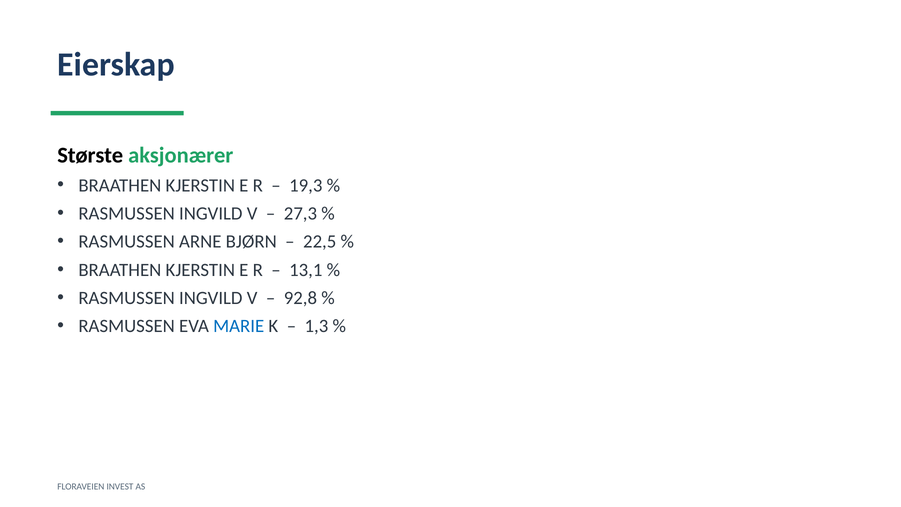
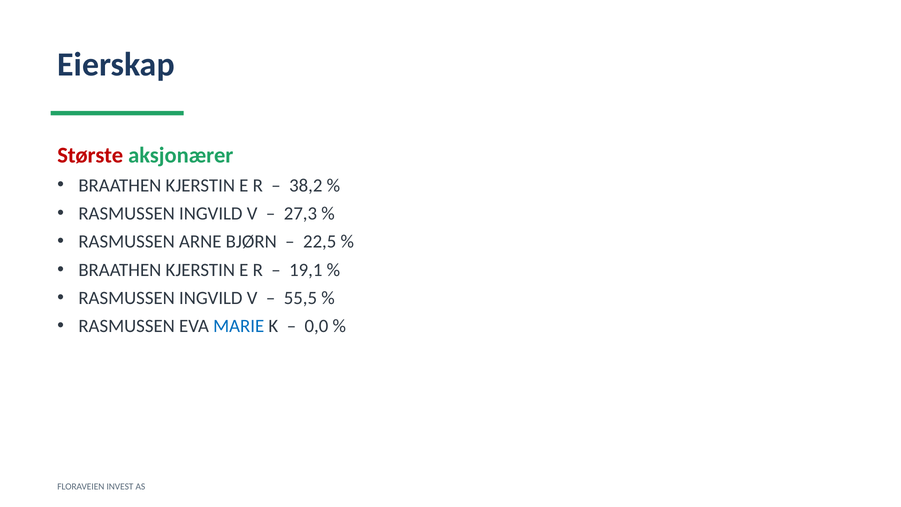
Største colour: black -> red
19,3: 19,3 -> 38,2
13,1: 13,1 -> 19,1
92,8: 92,8 -> 55,5
1,3: 1,3 -> 0,0
